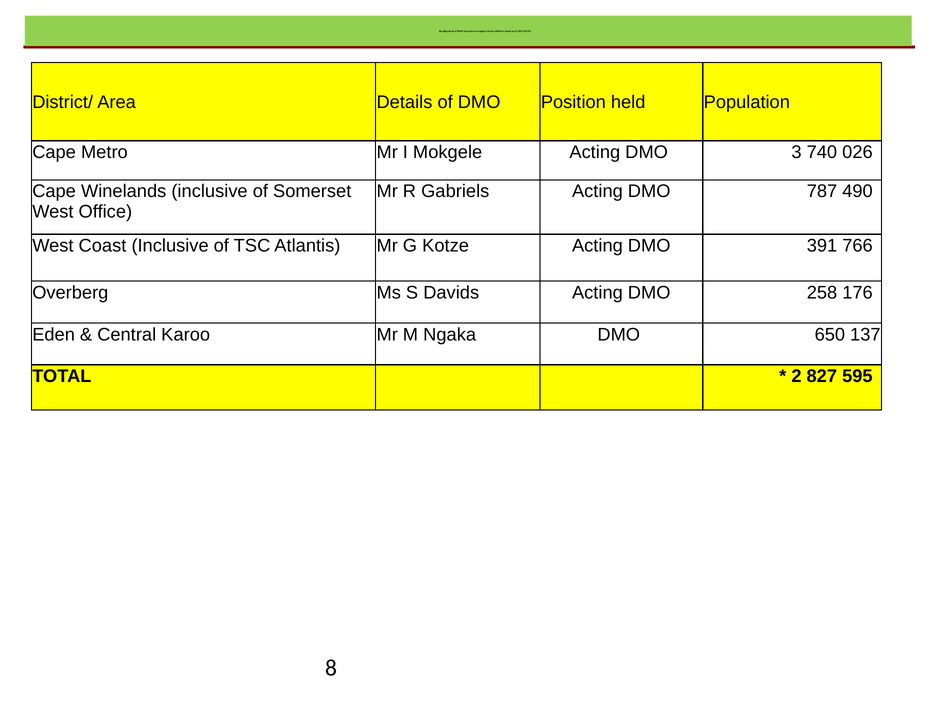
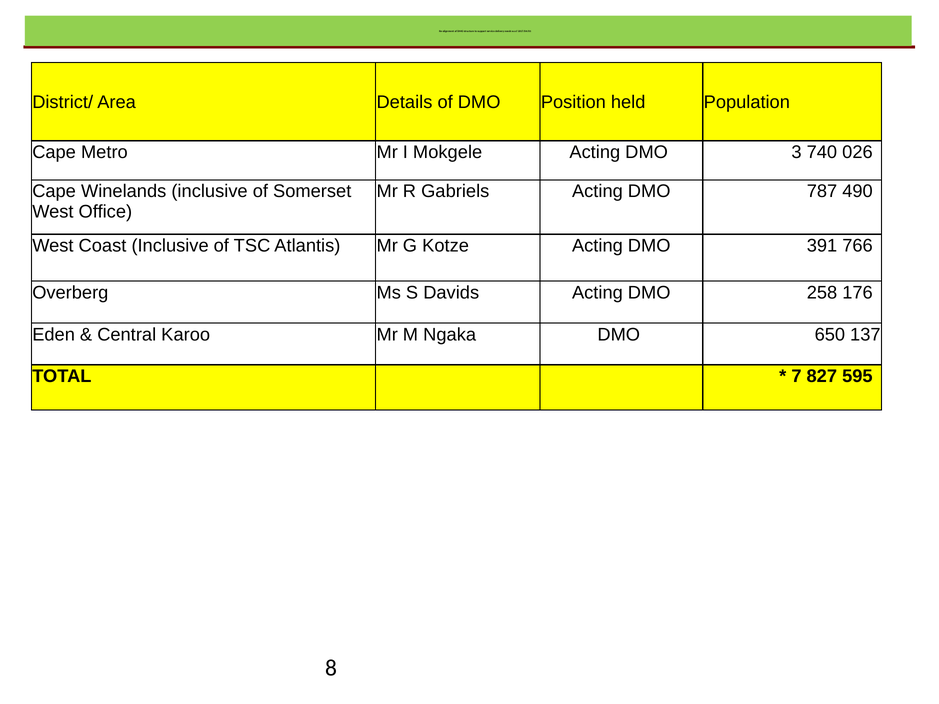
2: 2 -> 7
